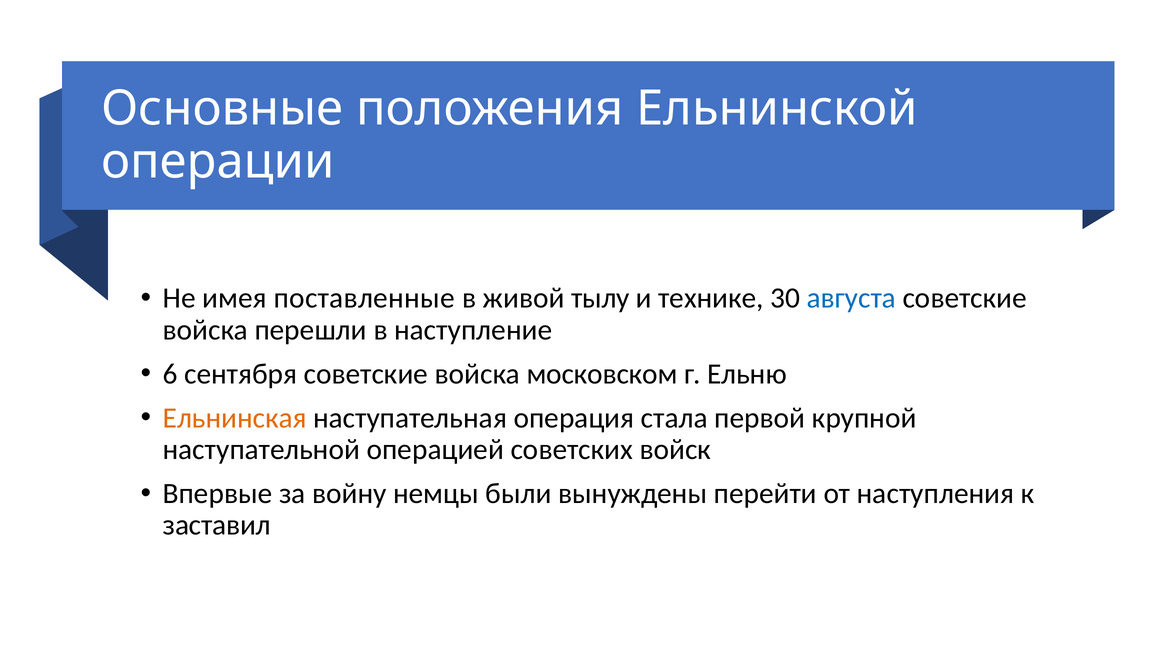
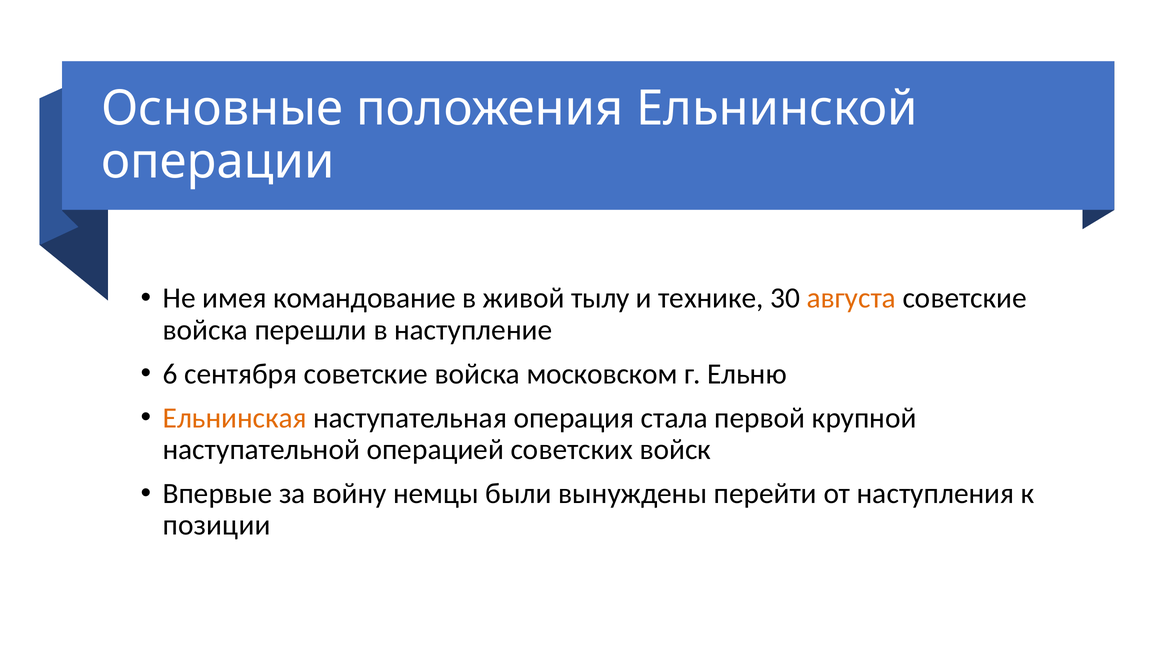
поставленные: поставленные -> командование
августа colour: blue -> orange
заставил: заставил -> позиции
